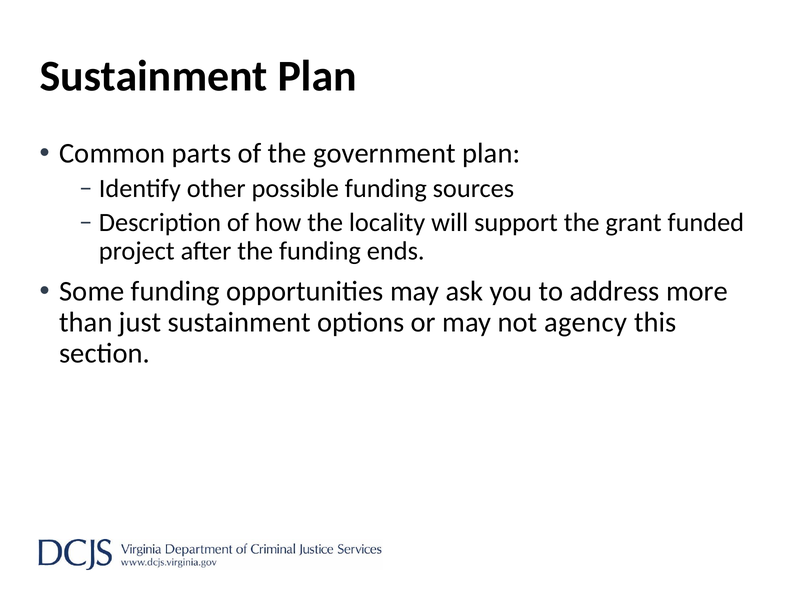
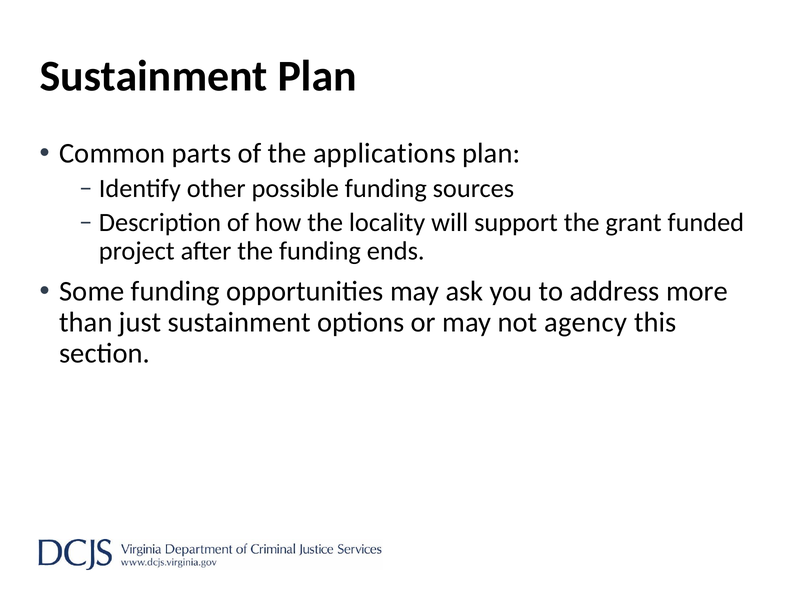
government: government -> applications
